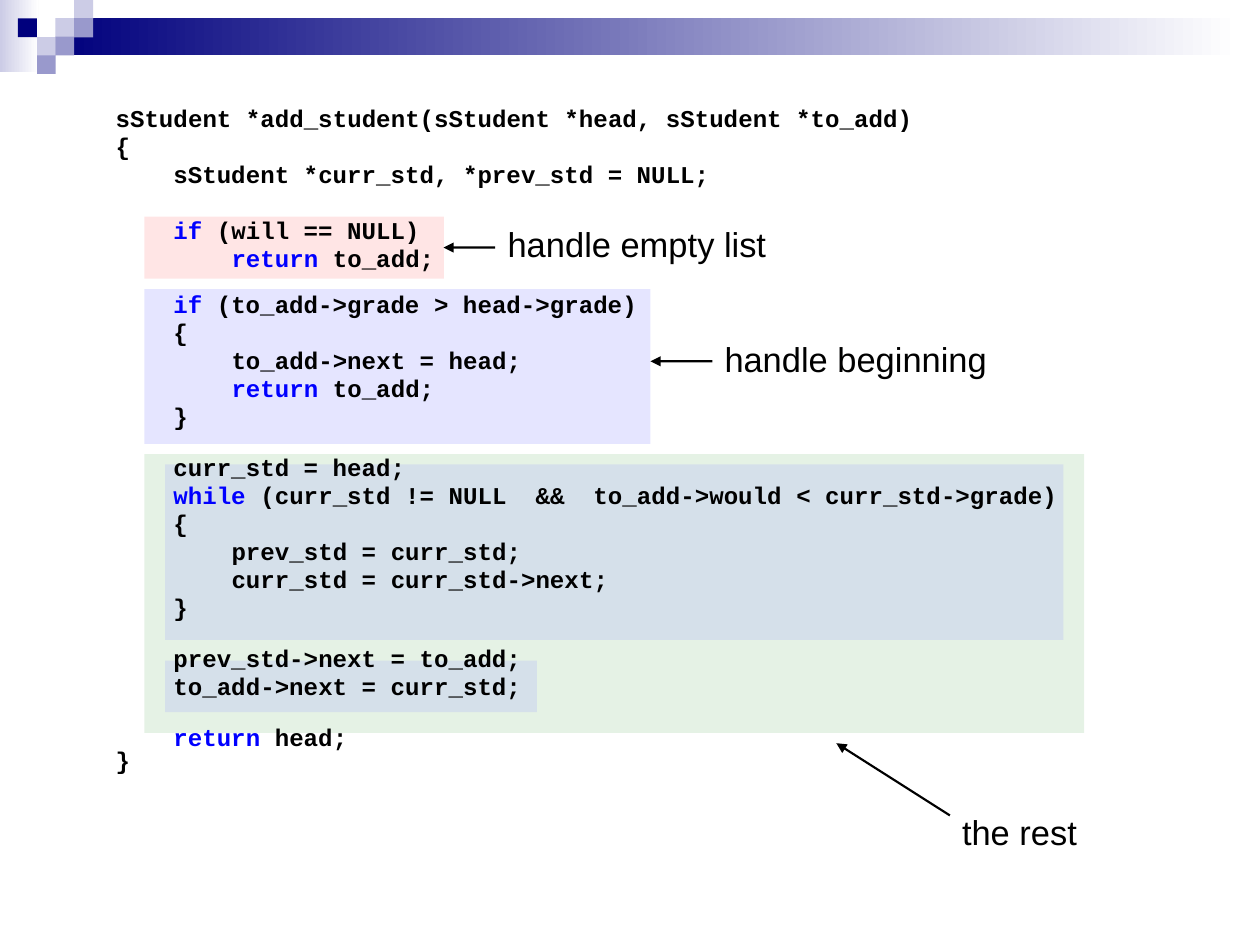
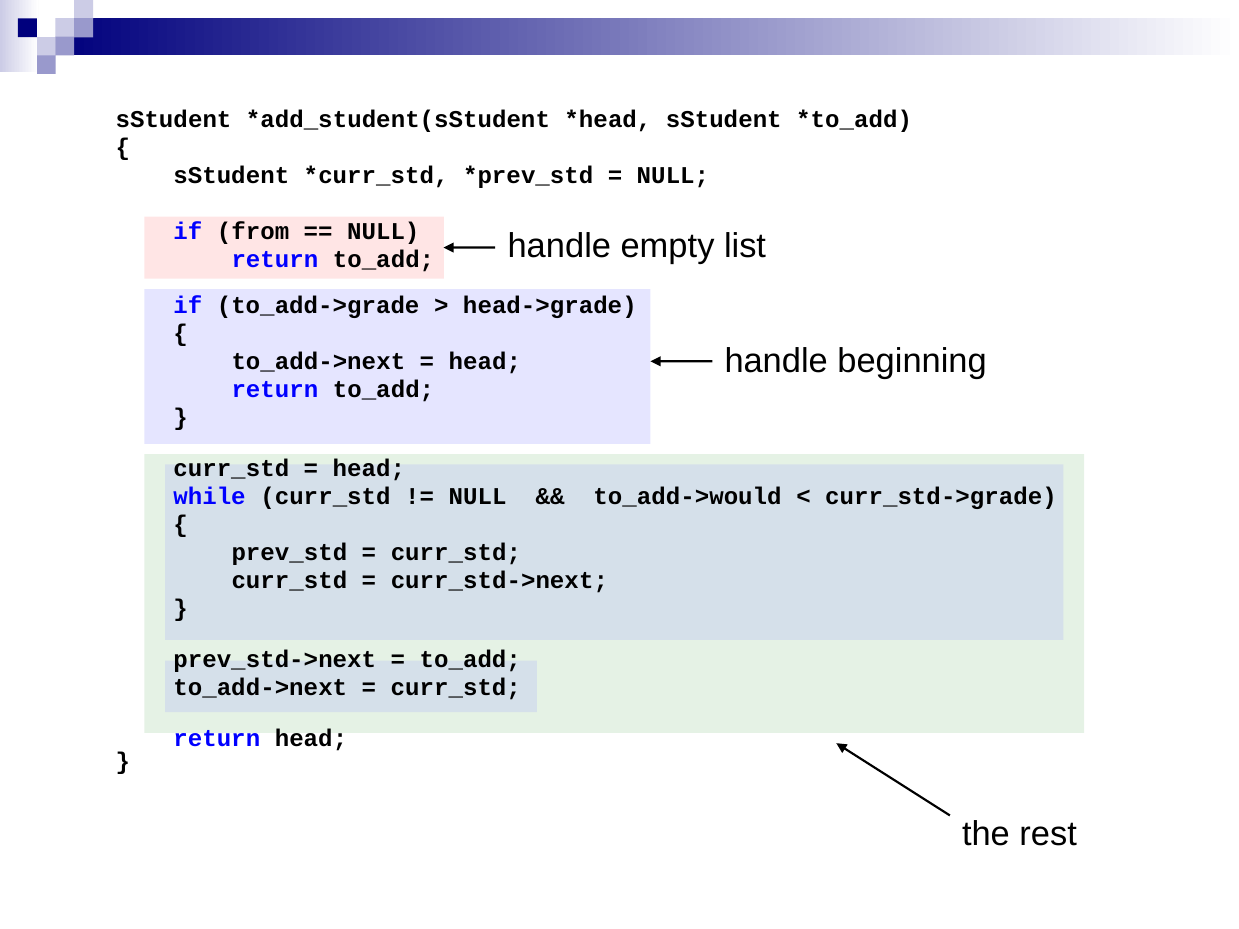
will: will -> from
